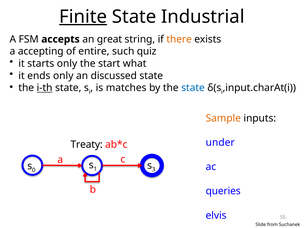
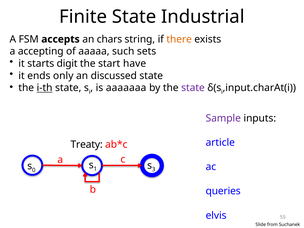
Finite underline: present -> none
great: great -> chars
entire: entire -> aaaaa
quiz: quiz -> sets
starts only: only -> digit
what: what -> have
matches: matches -> aaaaaaa
state at (193, 88) colour: blue -> purple
Sample colour: orange -> purple
under: under -> article
